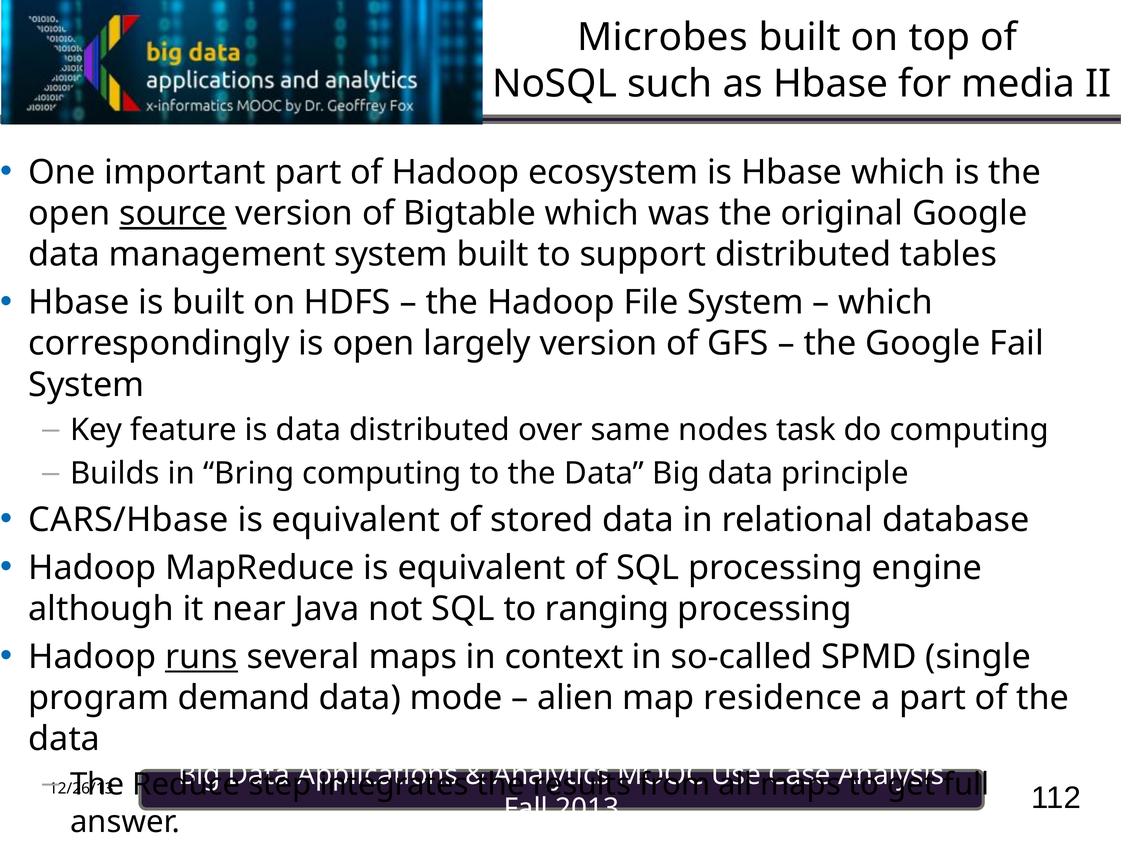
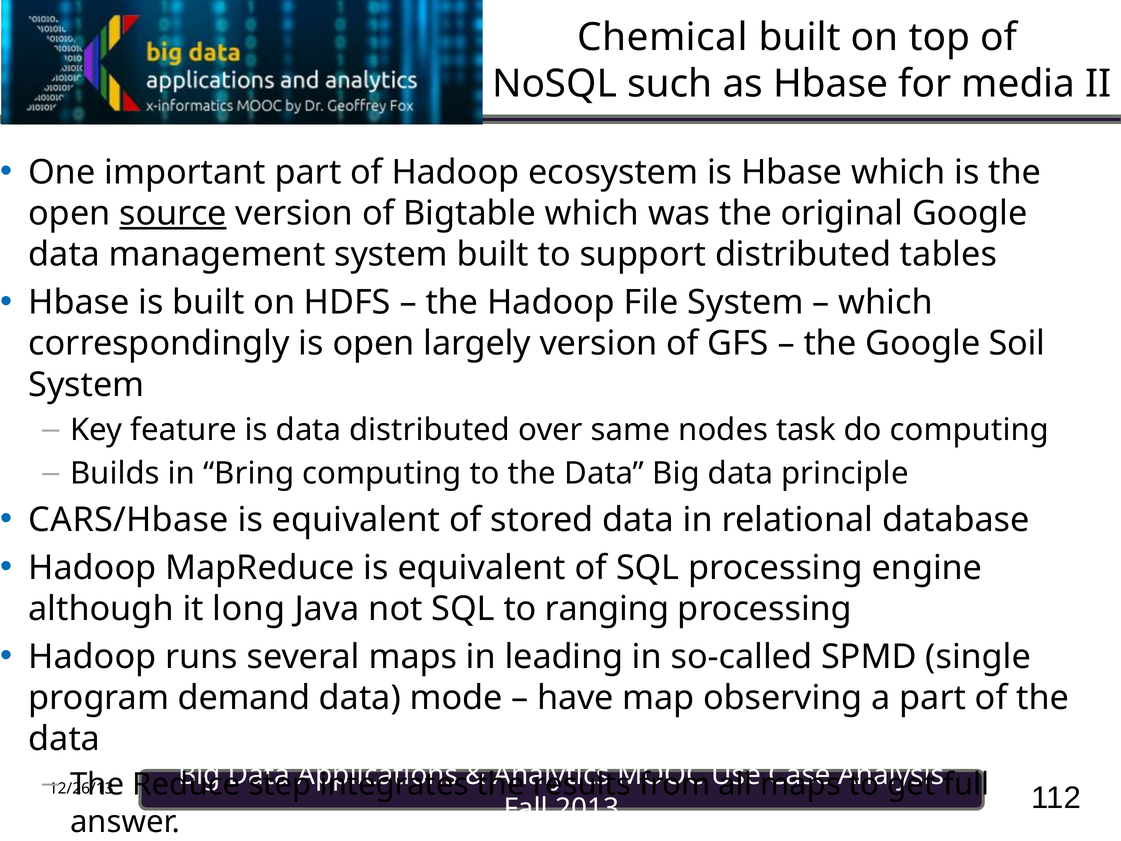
Microbes: Microbes -> Chemical
Fail: Fail -> Soil
near: near -> long
runs underline: present -> none
context: context -> leading
alien: alien -> have
residence: residence -> observing
